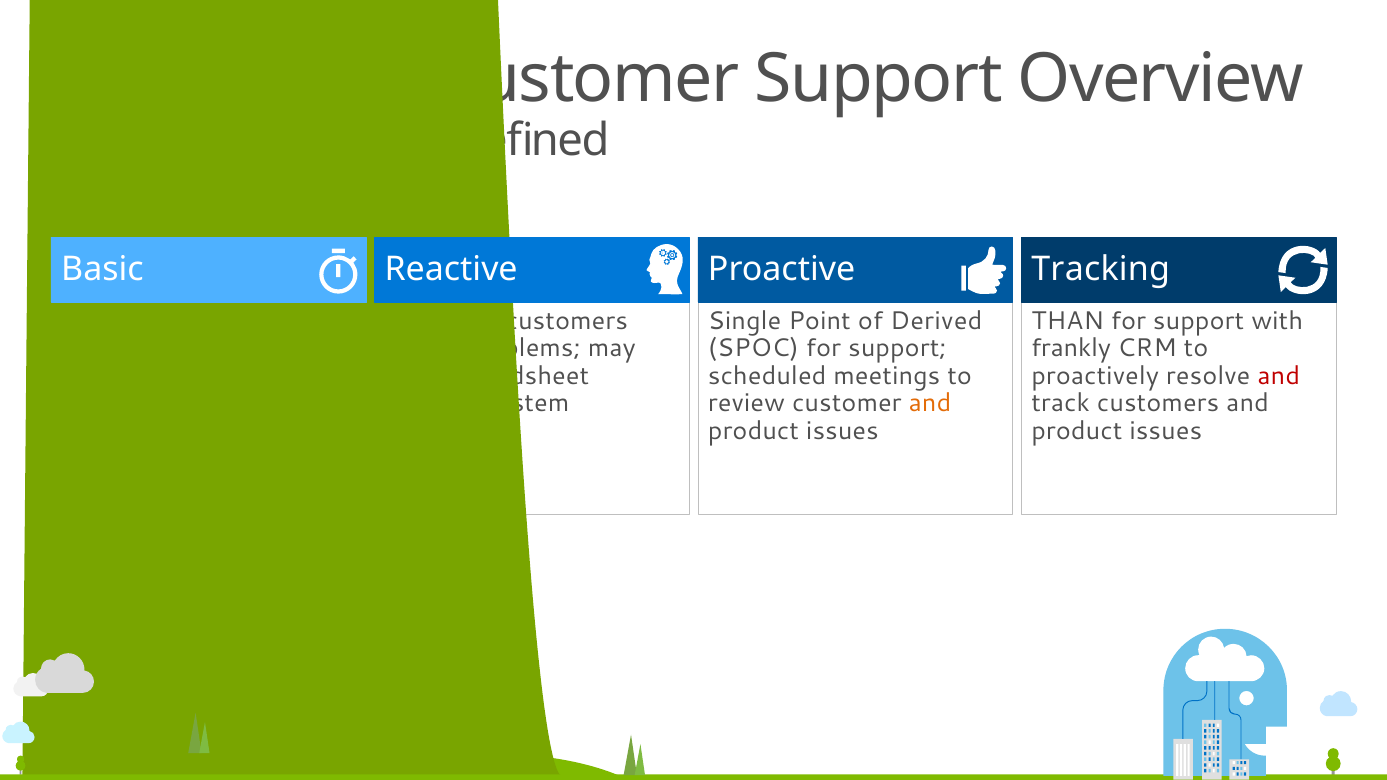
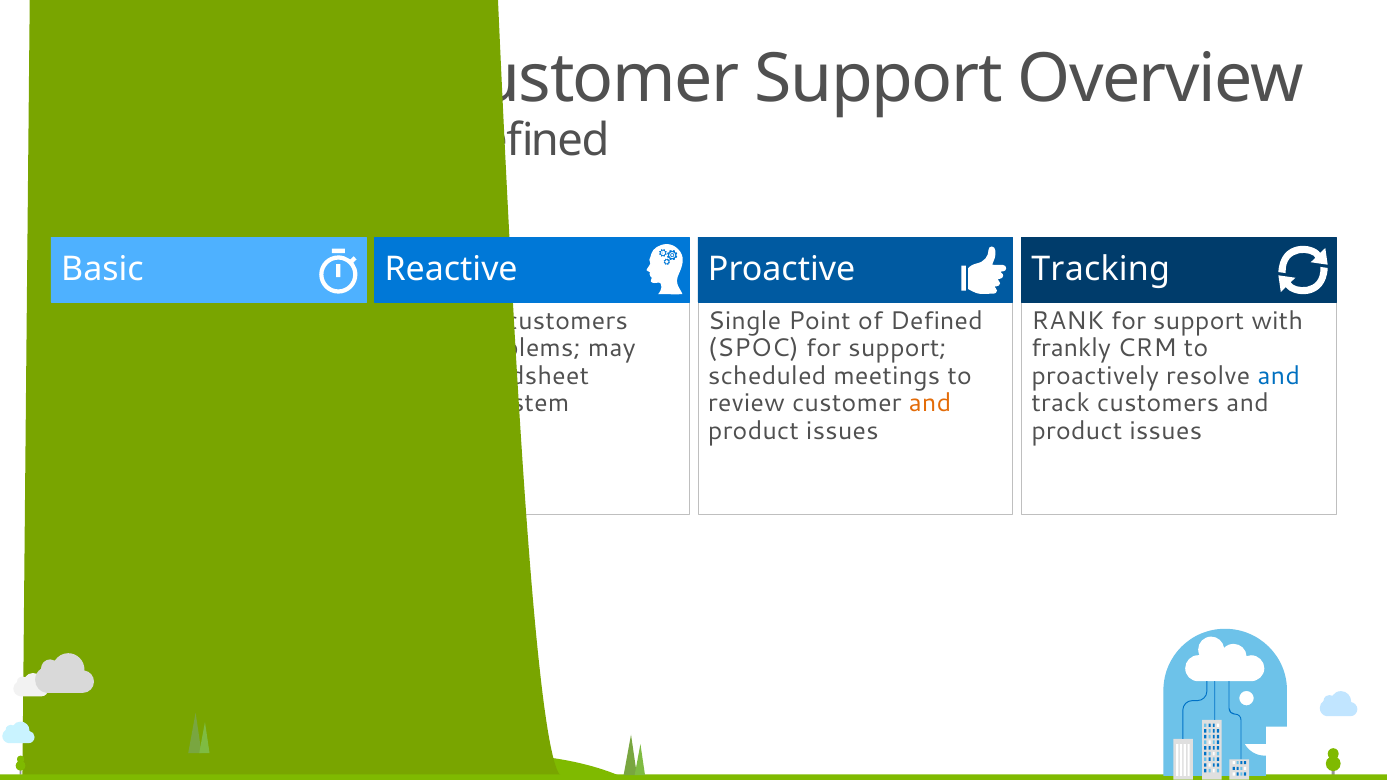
of Derived: Derived -> Defined
THAN: THAN -> RANK
and at (1279, 376) colour: red -> blue
